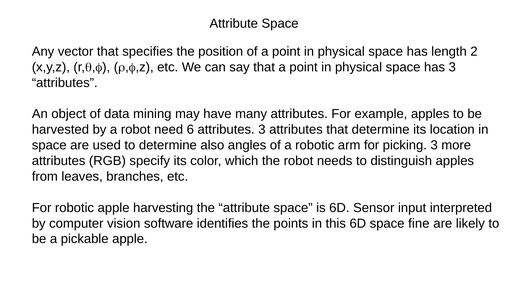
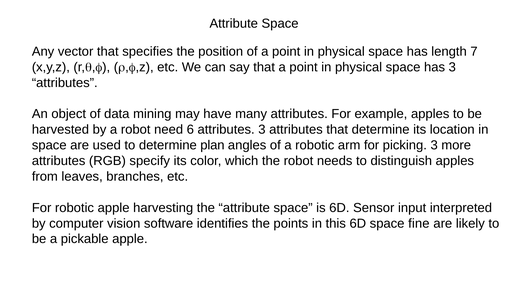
2: 2 -> 7
also: also -> plan
